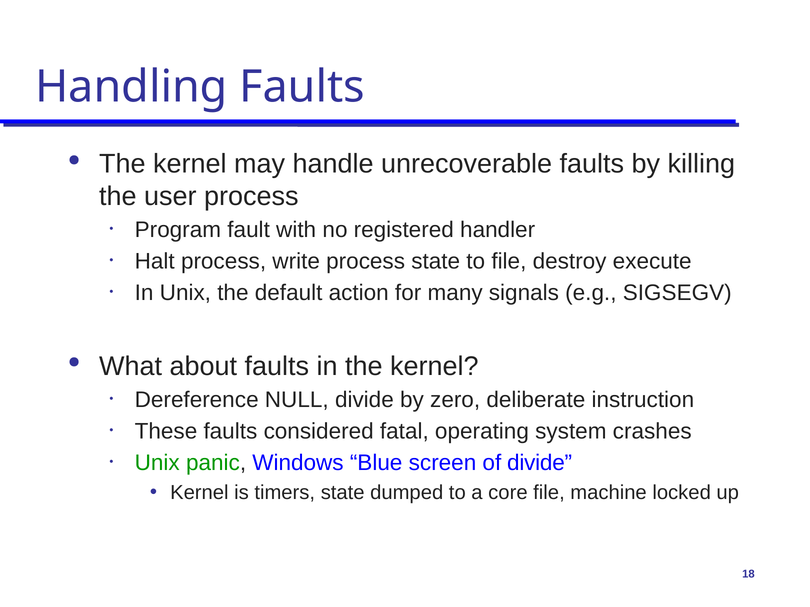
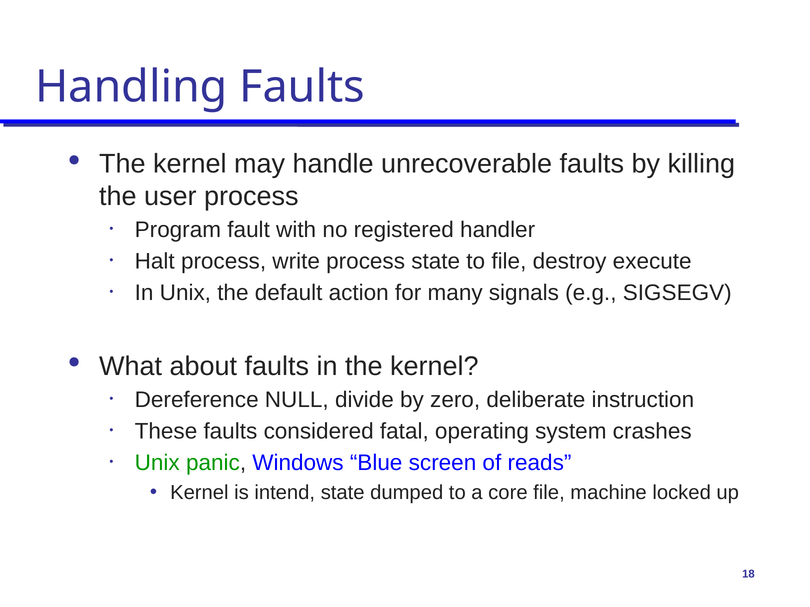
of divide: divide -> reads
timers: timers -> intend
